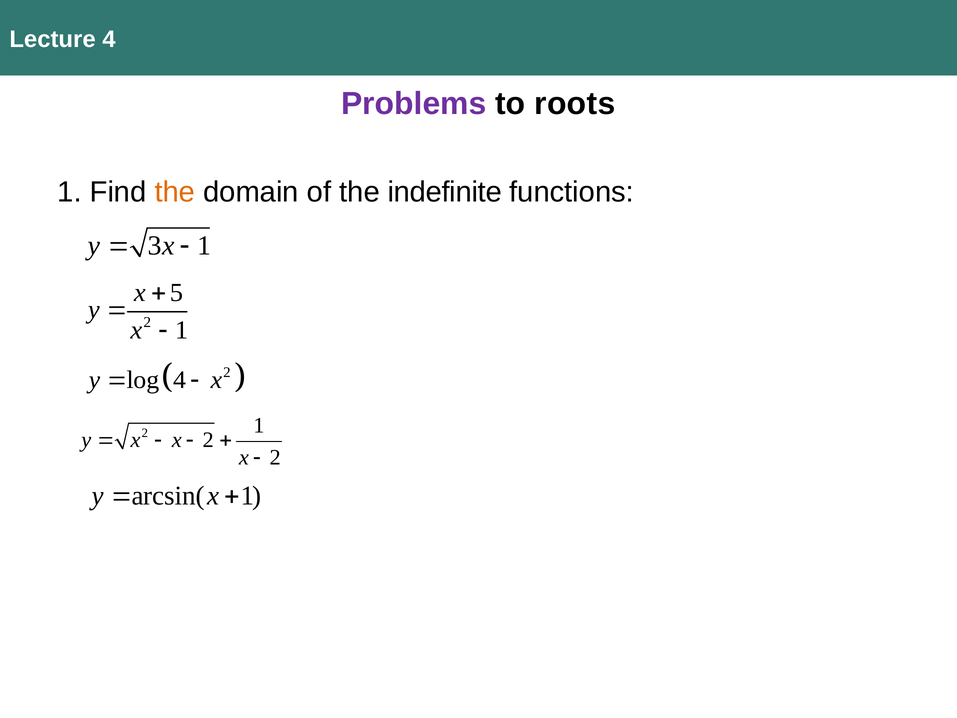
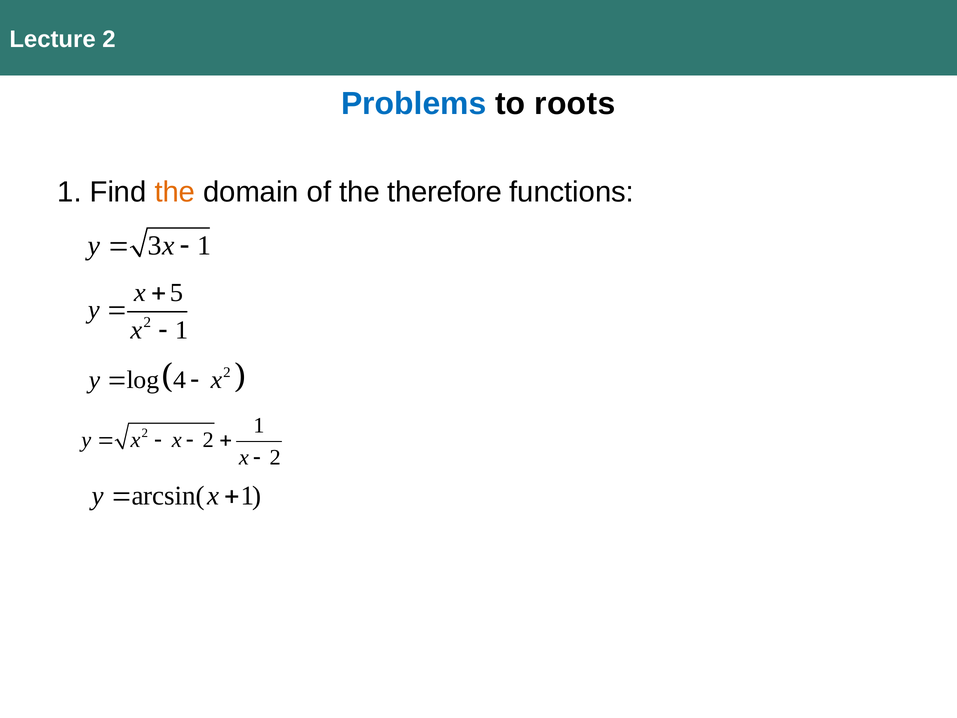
Lecture 4: 4 -> 2
Problems colour: purple -> blue
indefinite: indefinite -> therefore
